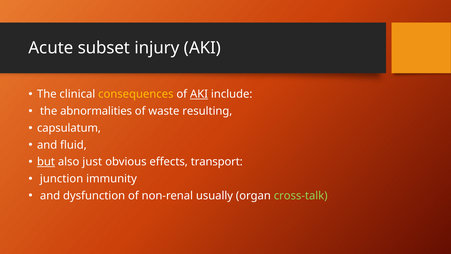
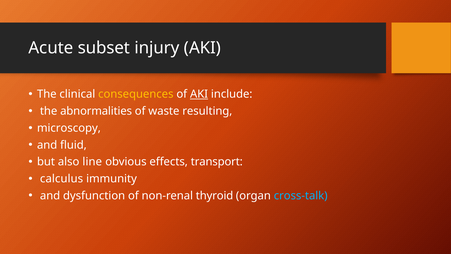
capsulatum: capsulatum -> microscopy
but underline: present -> none
just: just -> line
junction: junction -> calculus
usually: usually -> thyroid
cross-talk colour: light green -> light blue
